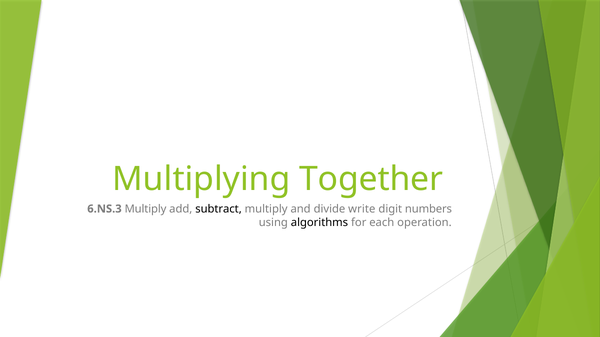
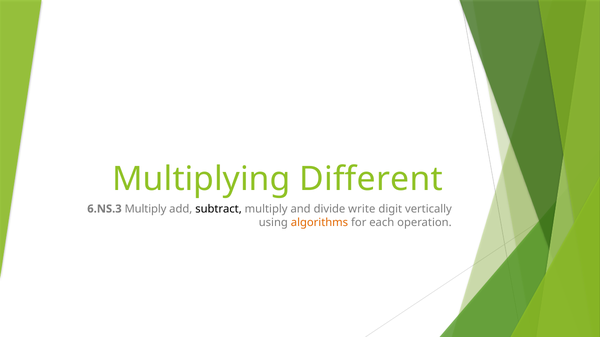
Together: Together -> Different
numbers: numbers -> vertically
algorithms colour: black -> orange
